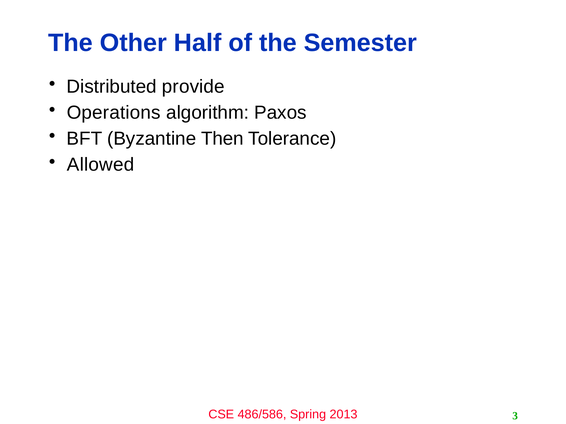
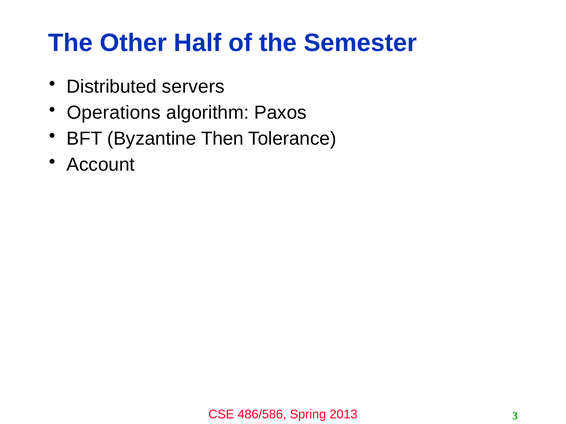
provide: provide -> servers
Allowed: Allowed -> Account
